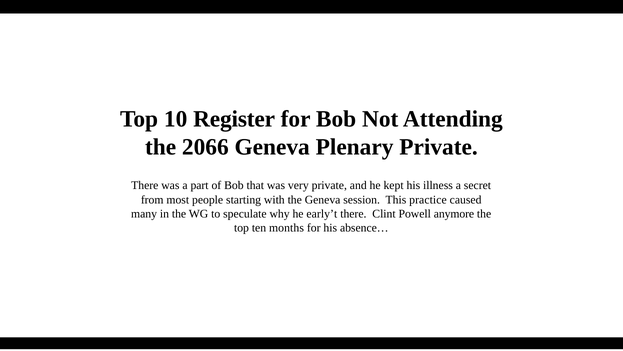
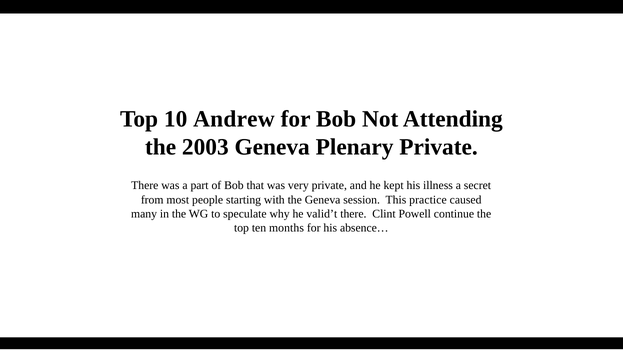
Register: Register -> Andrew
2066: 2066 -> 2003
early’t: early’t -> valid’t
anymore: anymore -> continue
